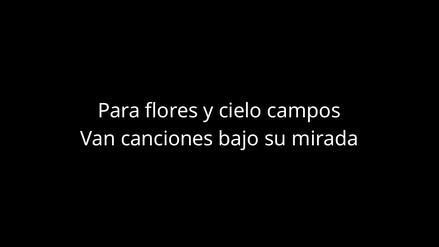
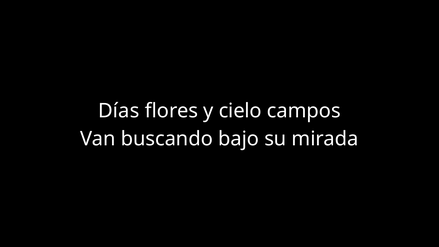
Para: Para -> Días
canciones: canciones -> buscando
